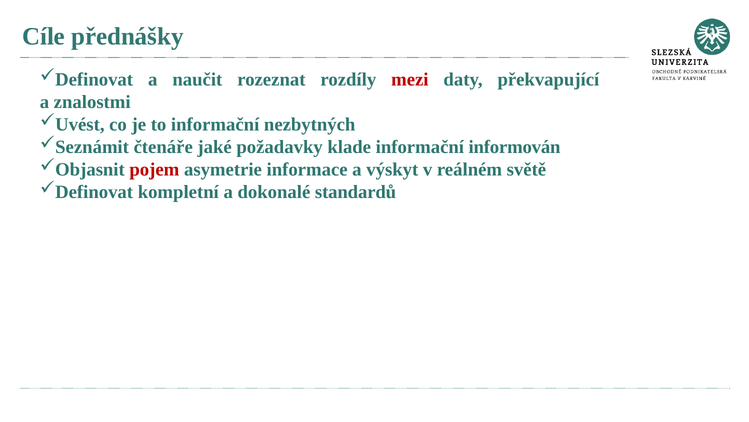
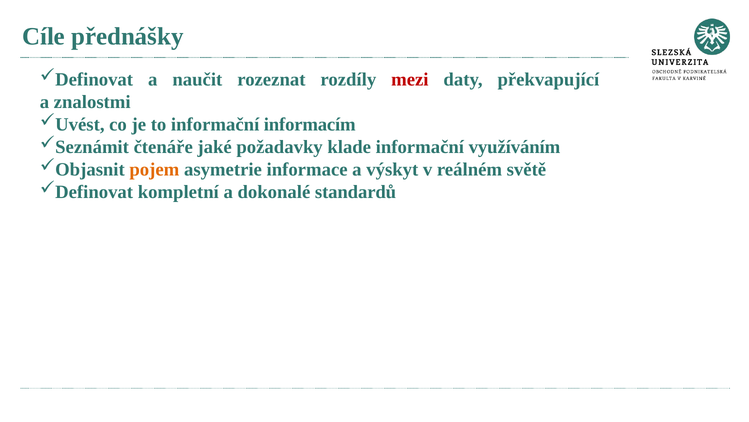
nezbytných: nezbytných -> informacím
informován: informován -> využíváním
pojem colour: red -> orange
